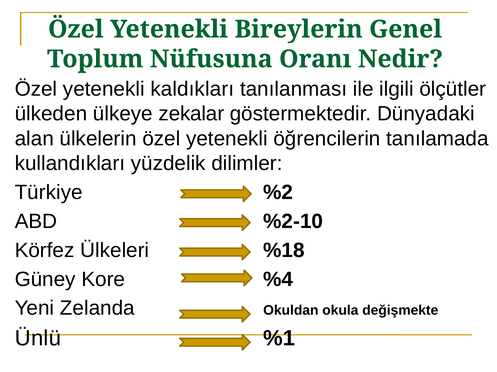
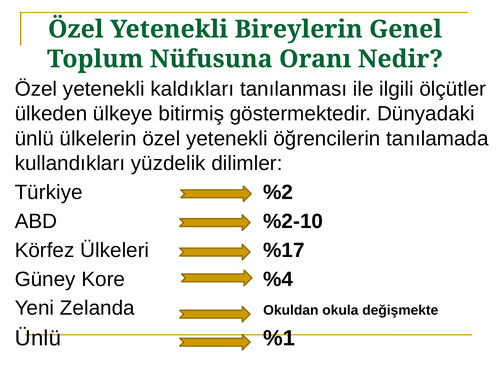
zekalar: zekalar -> bitirmiş
alan at (34, 139): alan -> ünlü
%18: %18 -> %17
